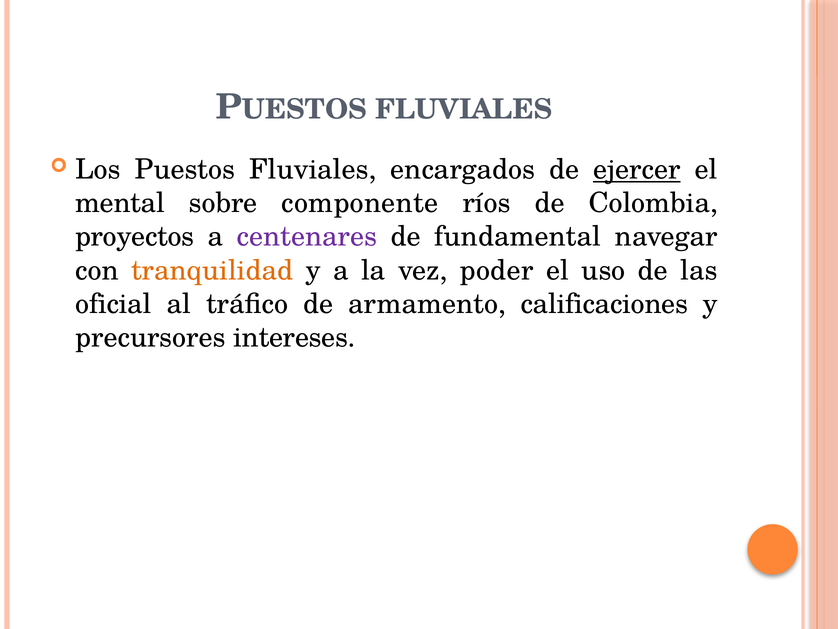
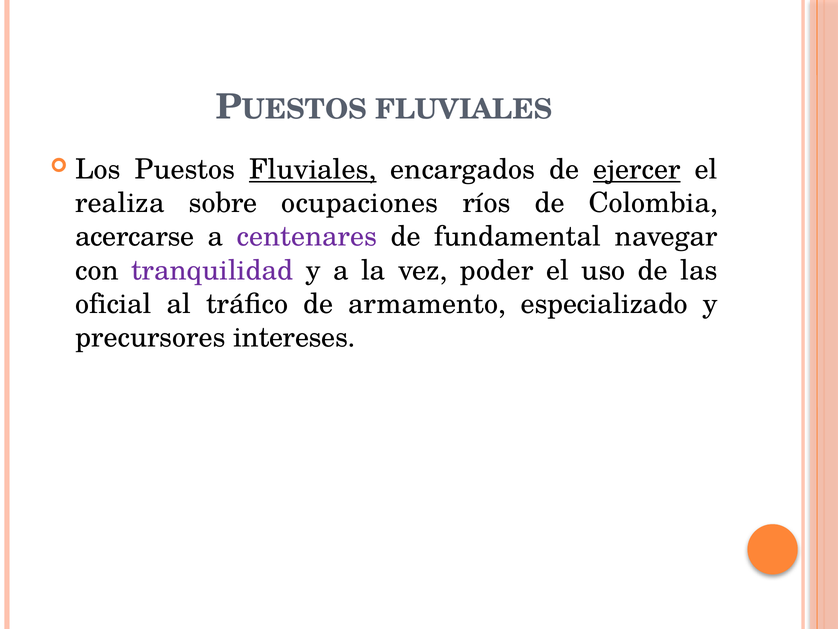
Fluviales at (313, 169) underline: none -> present
mental: mental -> realiza
componente: componente -> ocupaciones
proyectos: proyectos -> acercarse
tranquilidad colour: orange -> purple
calificaciones: calificaciones -> especializado
